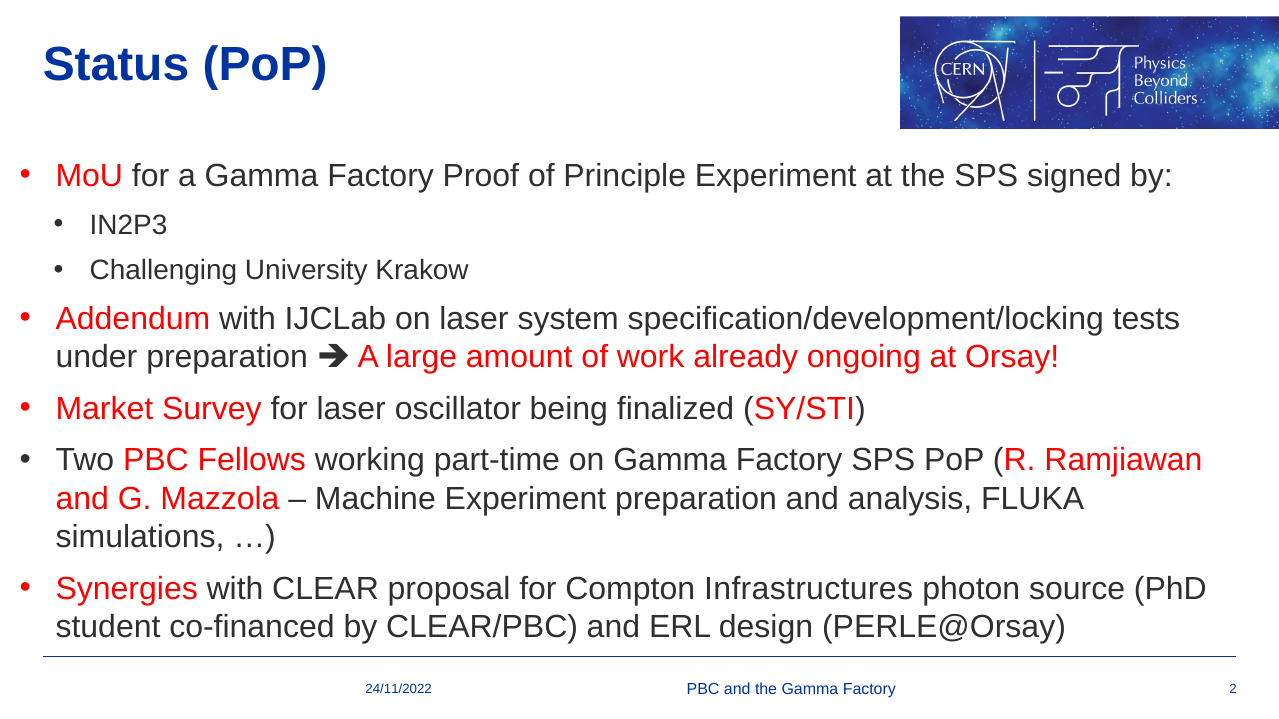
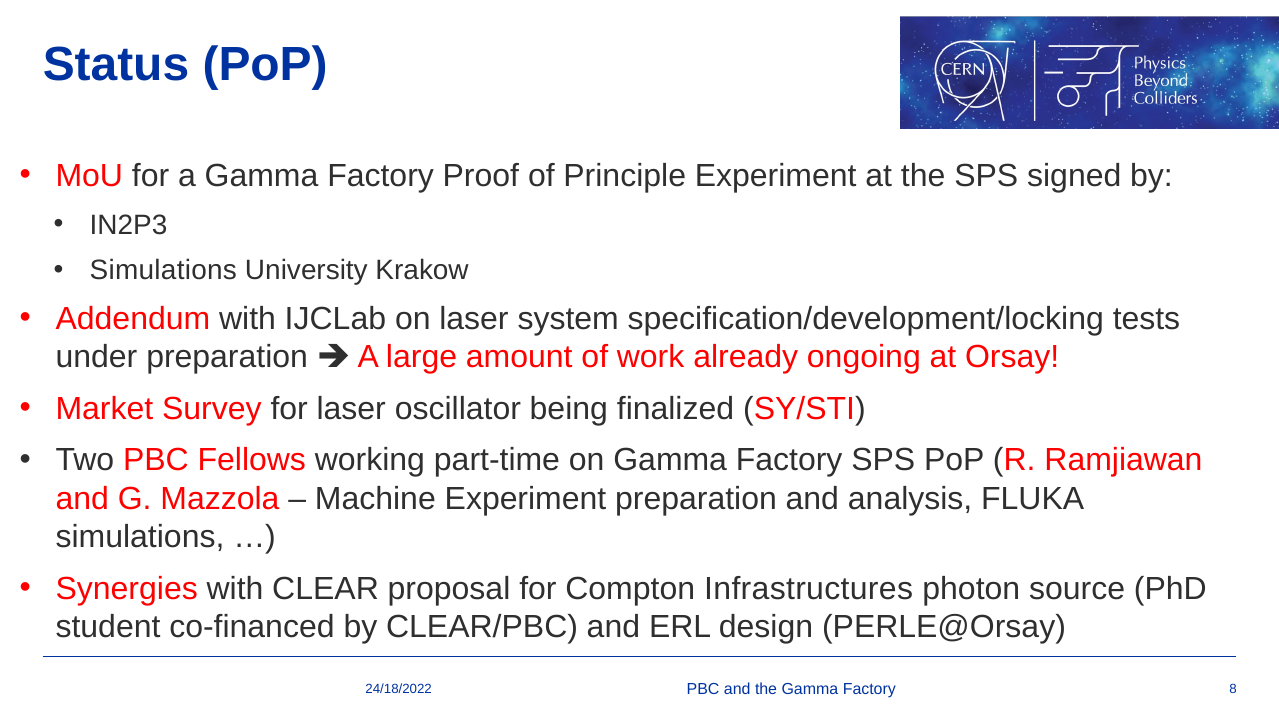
Challenging at (163, 271): Challenging -> Simulations
2: 2 -> 8
24/11/2022: 24/11/2022 -> 24/18/2022
